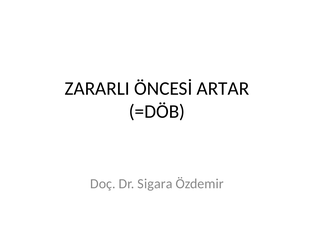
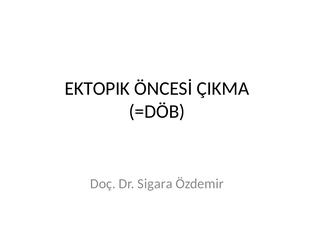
ZARARLI: ZARARLI -> EKTOPIK
ARTAR: ARTAR -> ÇIKMA
